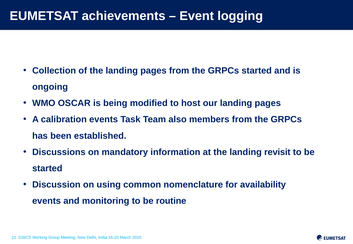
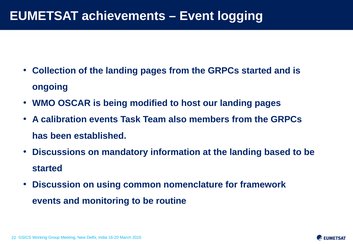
revisit: revisit -> based
availability: availability -> framework
